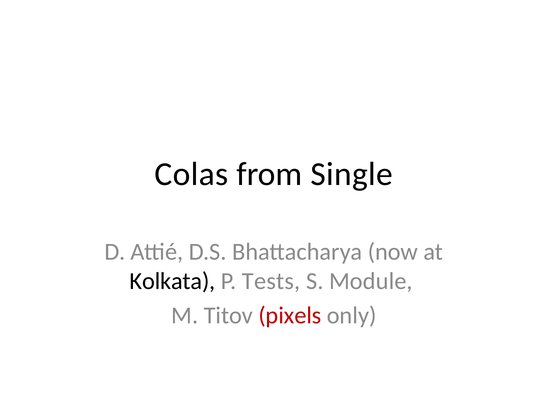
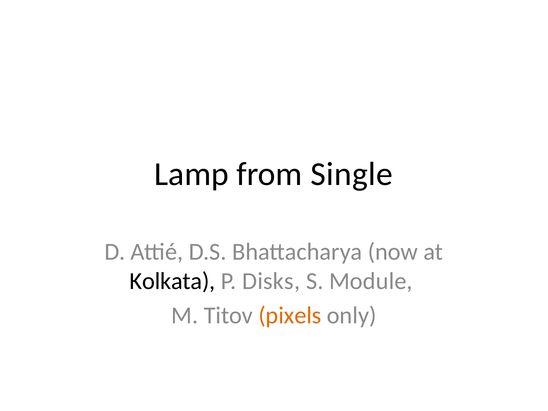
Colas: Colas -> Lamp
Tests: Tests -> Disks
pixels colour: red -> orange
